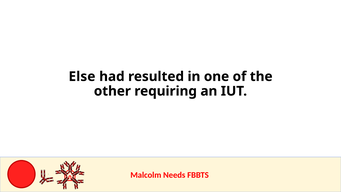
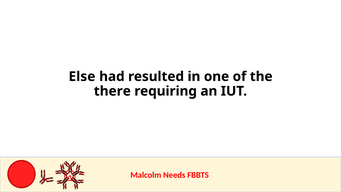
other: other -> there
